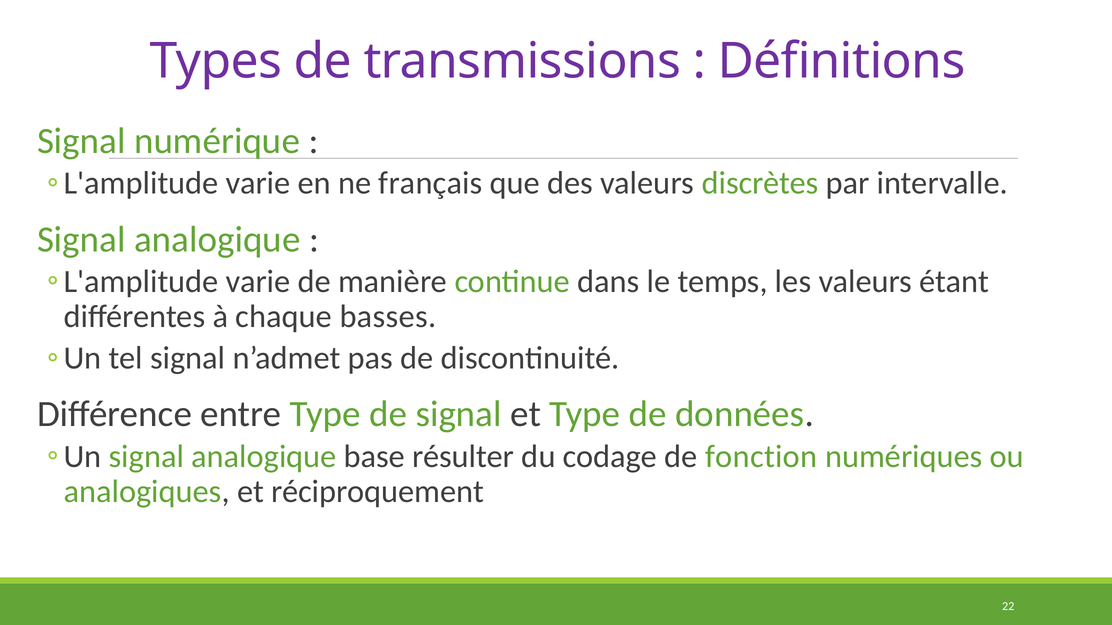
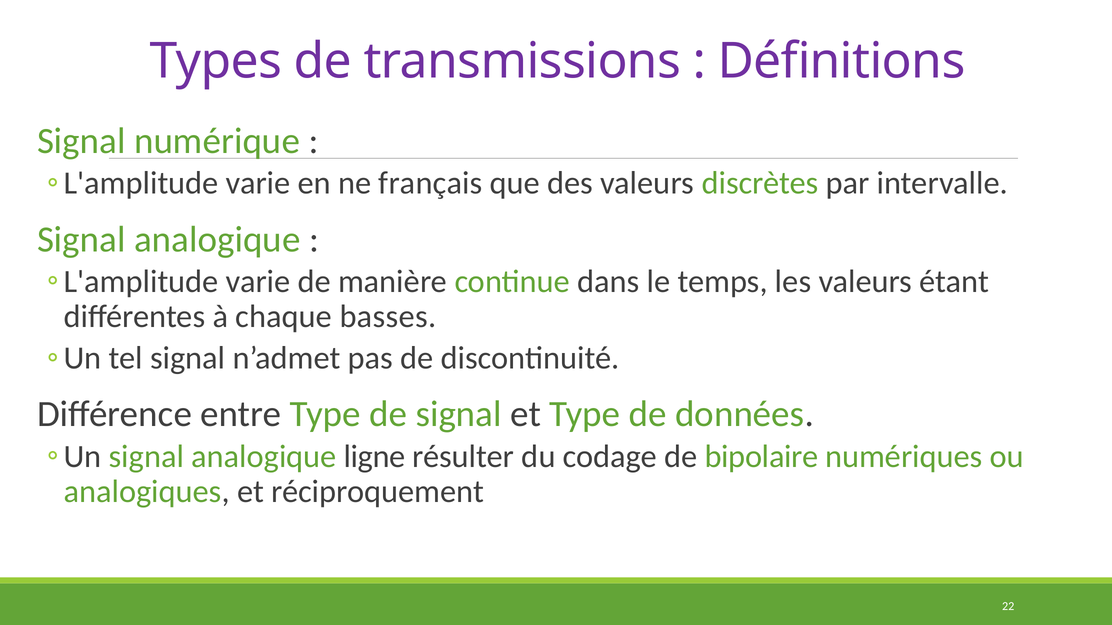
base: base -> ligne
fonction: fonction -> bipolaire
